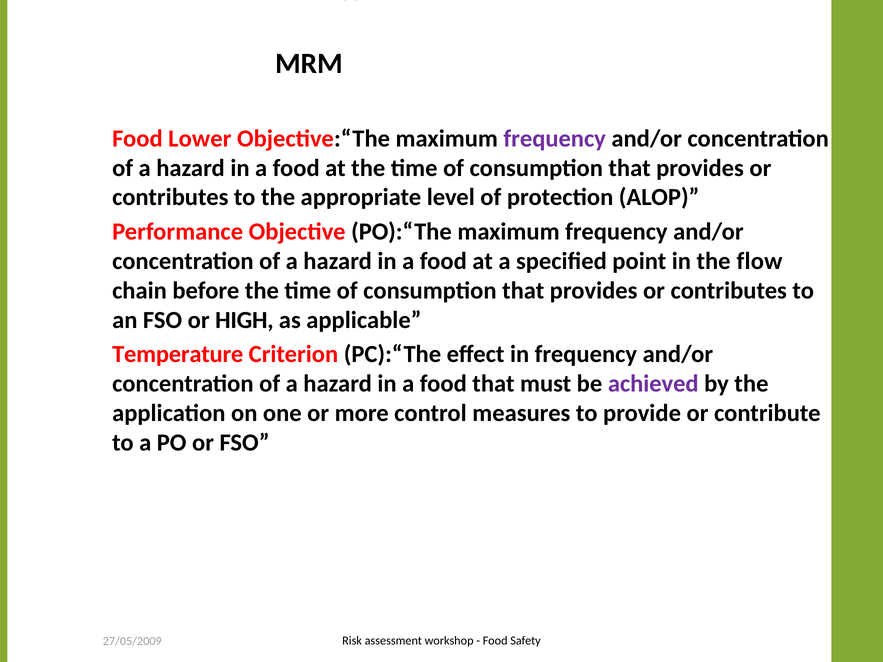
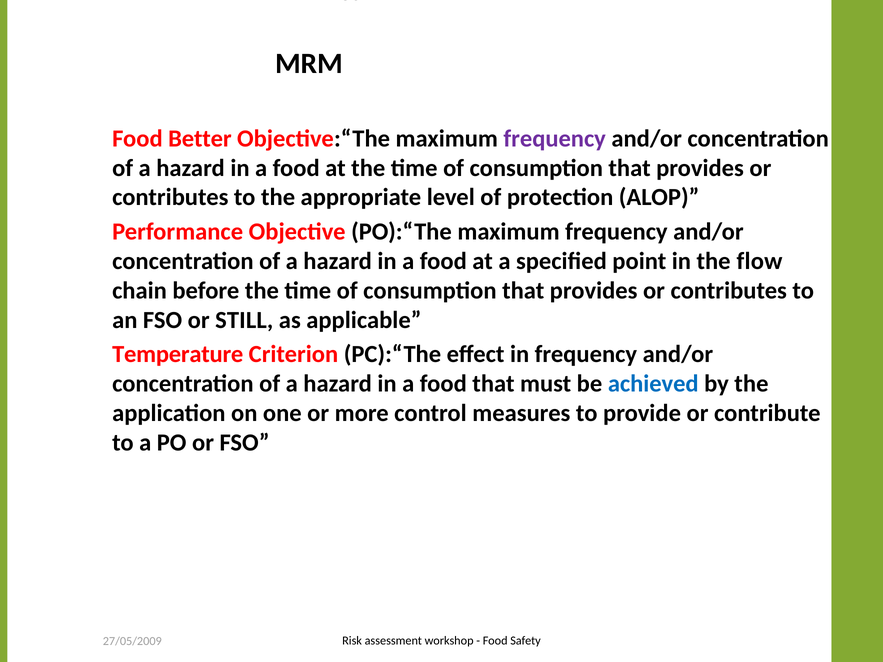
Lower: Lower -> Better
HIGH: HIGH -> STILL
achieved colour: purple -> blue
